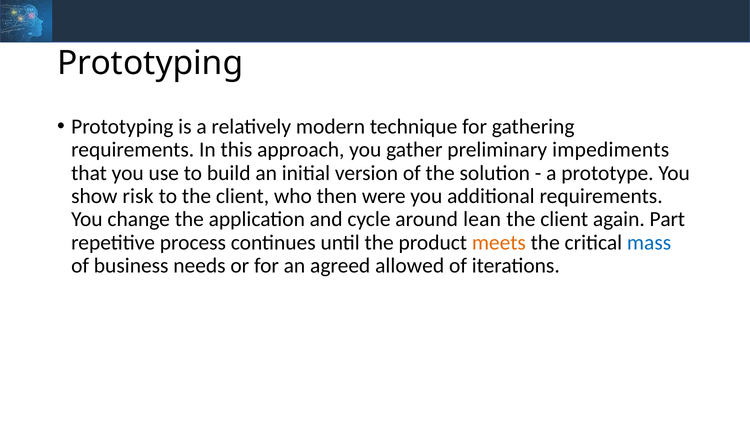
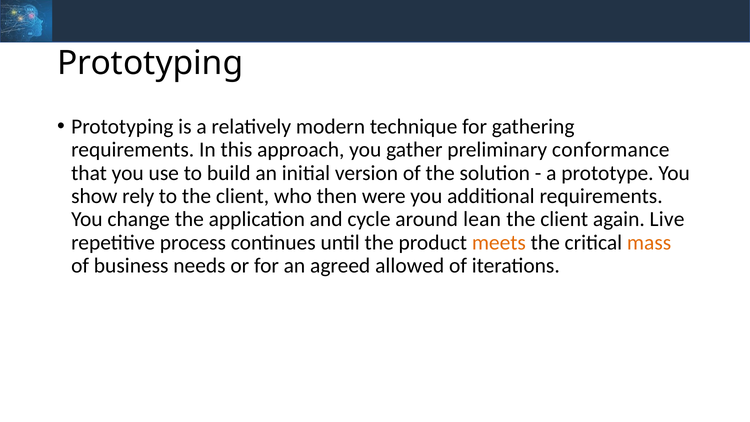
impediments: impediments -> conformance
risk: risk -> rely
Part: Part -> Live
mass colour: blue -> orange
